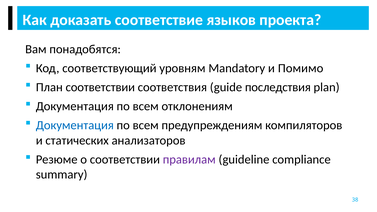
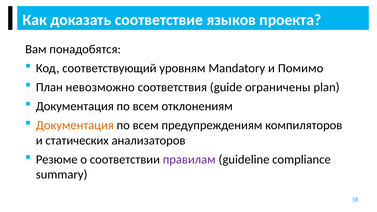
План соответствии: соответствии -> невозможно
последствия: последствия -> ограничены
Документация at (75, 125) colour: blue -> orange
